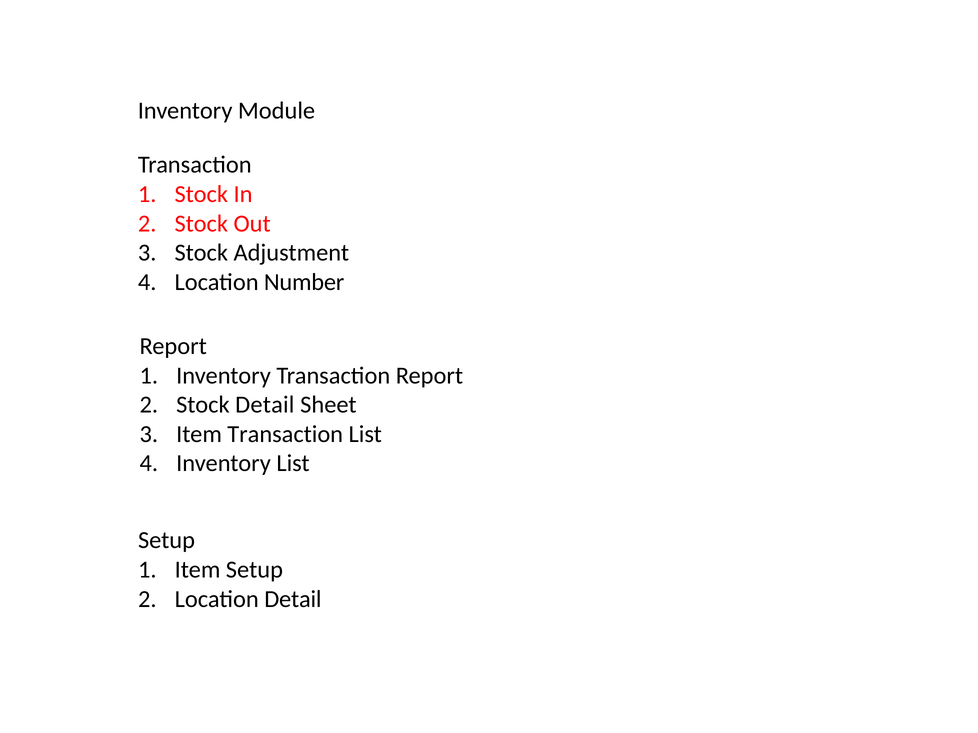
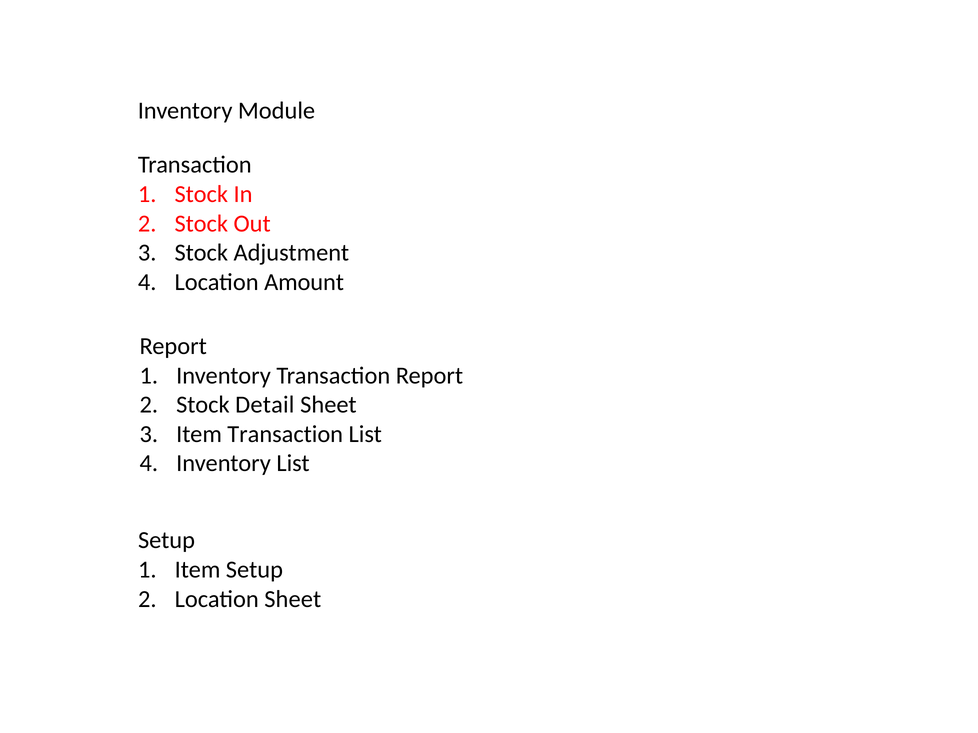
Number: Number -> Amount
Location Detail: Detail -> Sheet
